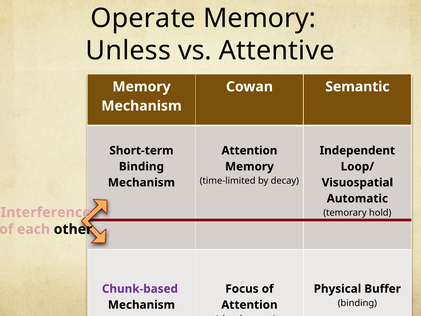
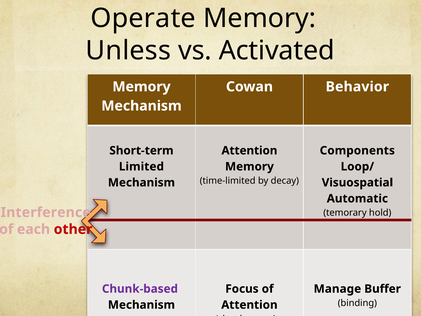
Attentive: Attentive -> Activated
Semantic: Semantic -> Behavior
Independent: Independent -> Components
Binding at (141, 166): Binding -> Limited
other colour: black -> red
Physical: Physical -> Manage
